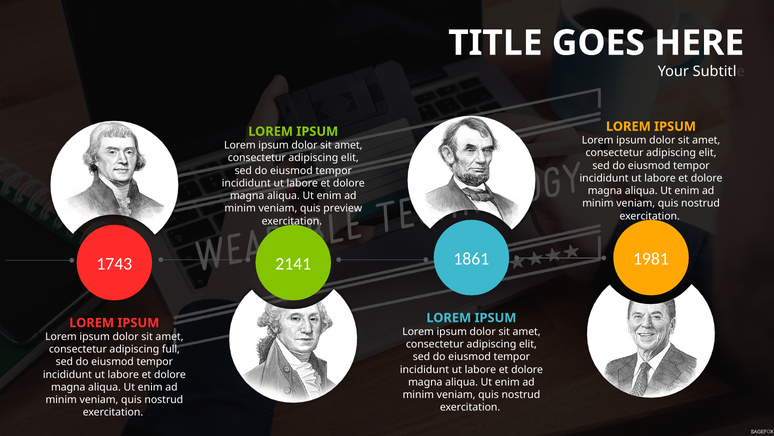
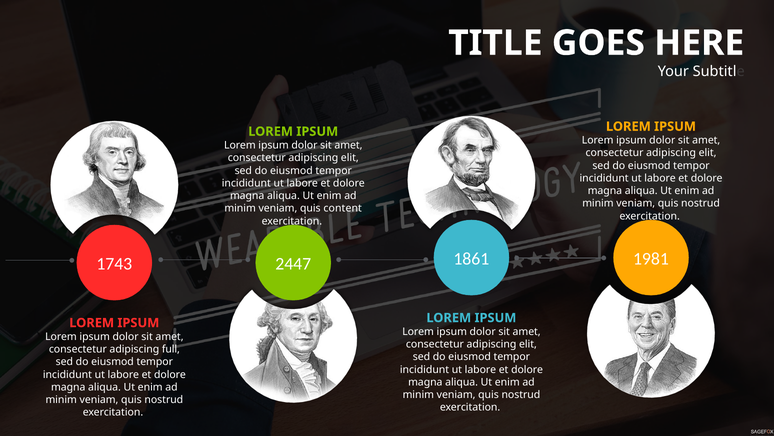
preview: preview -> content
2141: 2141 -> 2447
